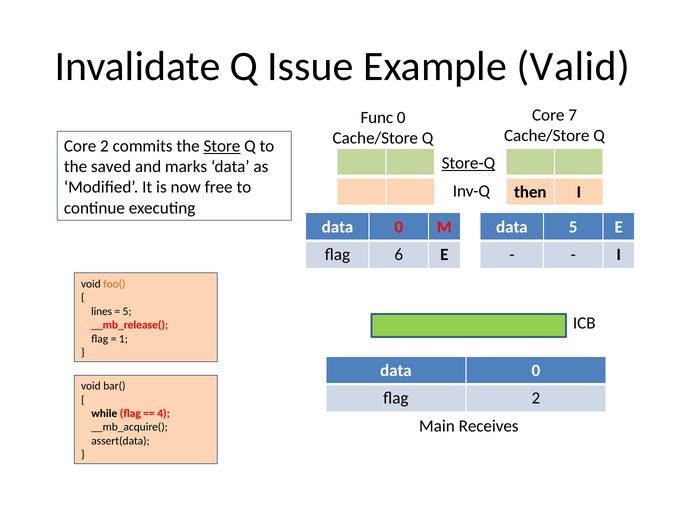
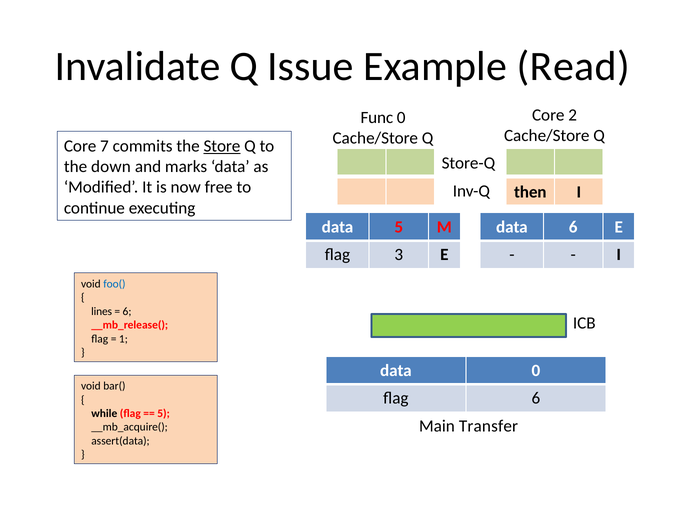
Valid: Valid -> Read
7: 7 -> 2
Core 2: 2 -> 7
Store-Q underline: present -> none
saved: saved -> down
0 at (399, 227): 0 -> 5
data 5: 5 -> 6
6: 6 -> 3
foo( colour: orange -> blue
5 at (127, 312): 5 -> 6
flag 2: 2 -> 6
4 at (164, 414): 4 -> 5
Receives: Receives -> Transfer
